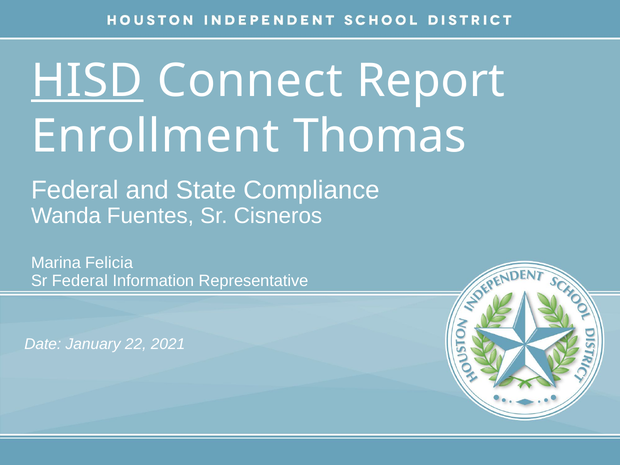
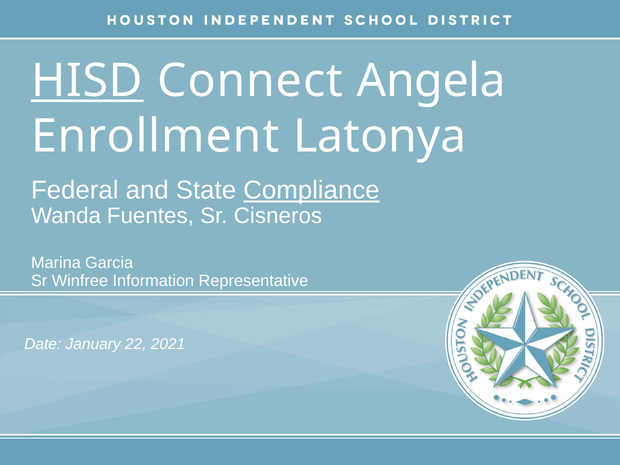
Report: Report -> Angela
Thomas: Thomas -> Latonya
Compliance underline: none -> present
Felicia: Felicia -> Garcia
Sr Federal: Federal -> Winfree
